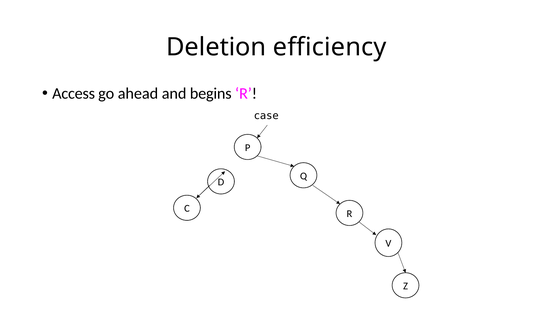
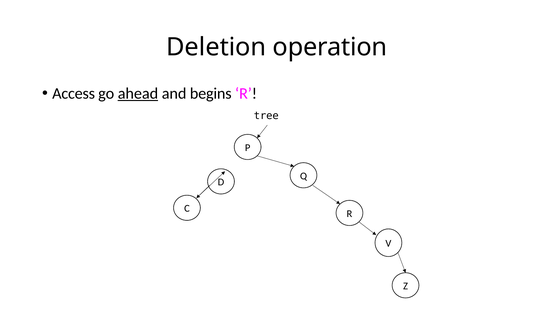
efficiency: efficiency -> operation
ahead underline: none -> present
case: case -> tree
